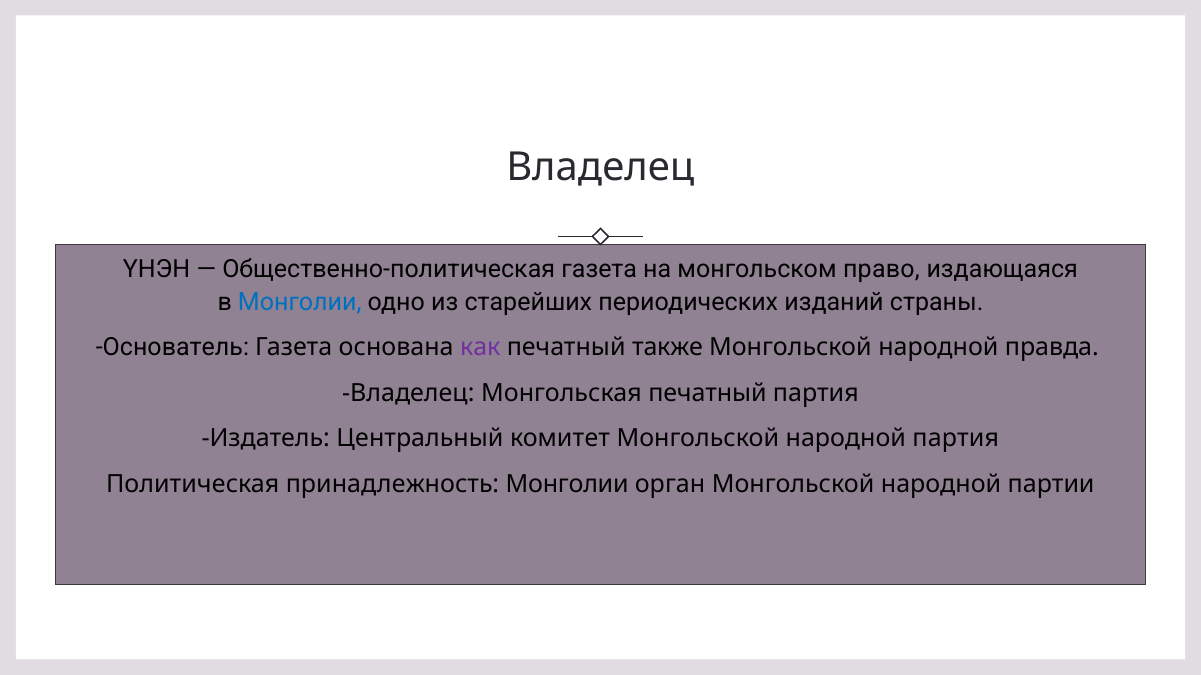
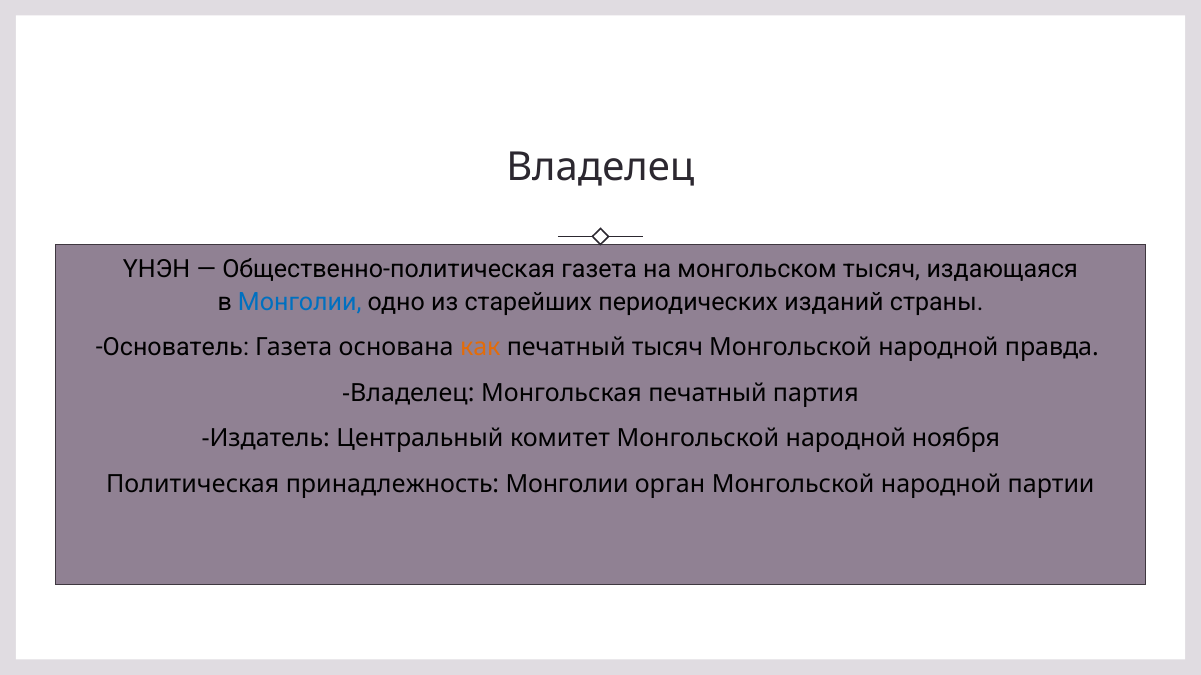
монгольском право: право -> тысяч
как colour: purple -> orange
печатный также: также -> тысяч
народной партия: партия -> ноября
